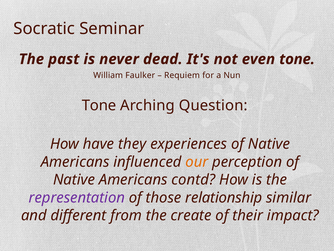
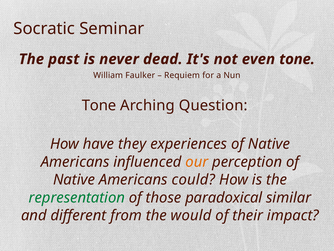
contd: contd -> could
representation colour: purple -> green
relationship: relationship -> paradoxical
create: create -> would
